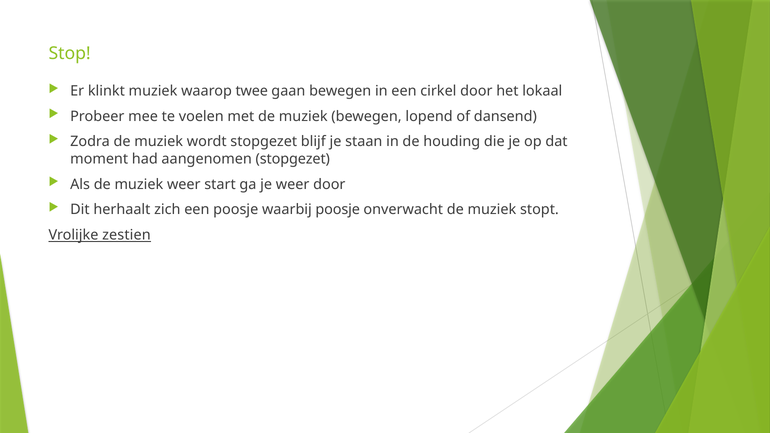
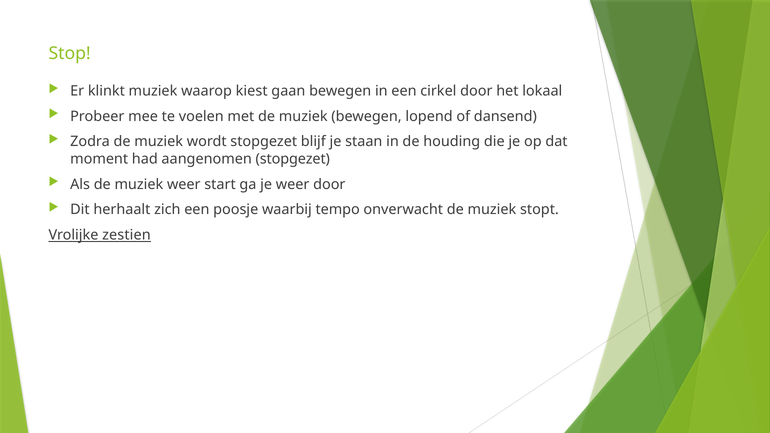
twee: twee -> kiest
waarbij poosje: poosje -> tempo
